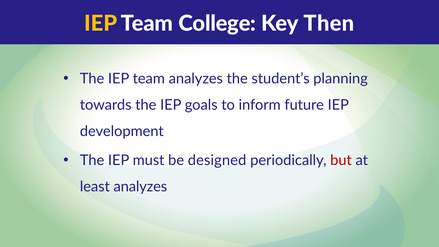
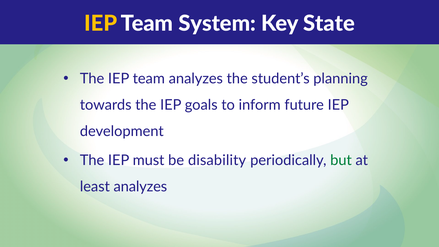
College: College -> System
Then: Then -> State
designed: designed -> disability
but colour: red -> green
